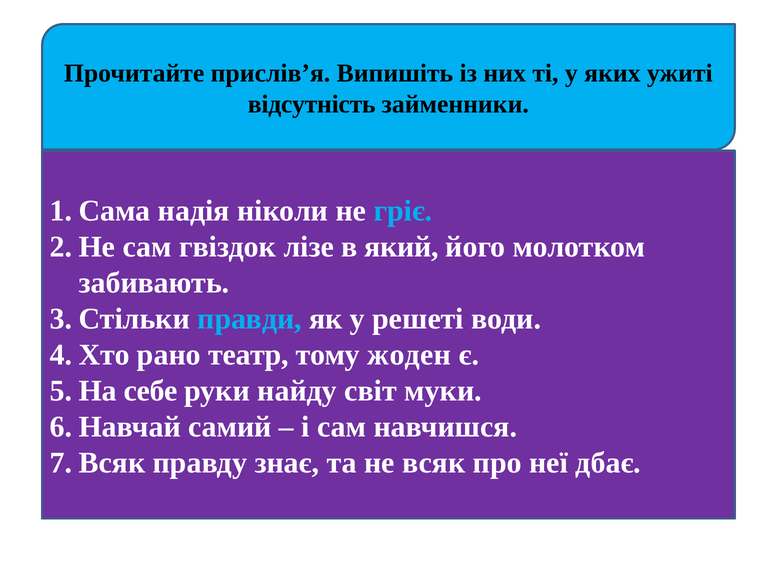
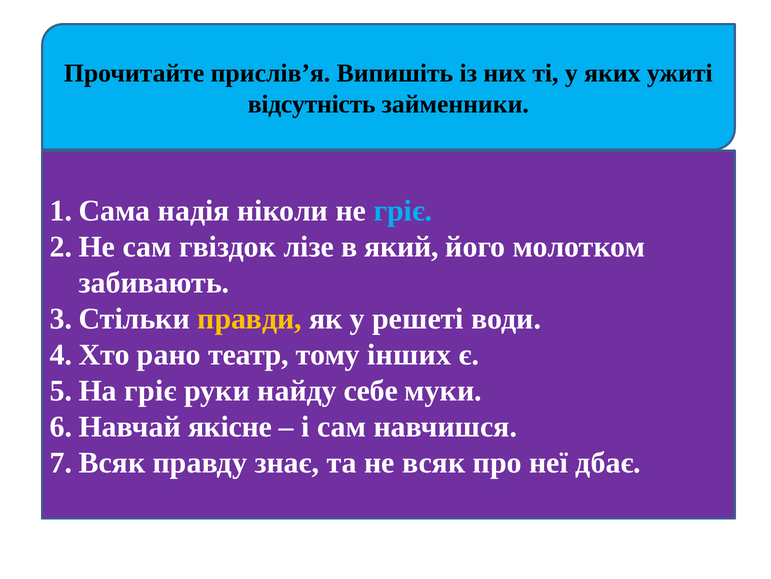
правди colour: light blue -> yellow
жоден: жоден -> інших
себе at (151, 390): себе -> гріє
світ: світ -> себе
самий: самий -> якісне
